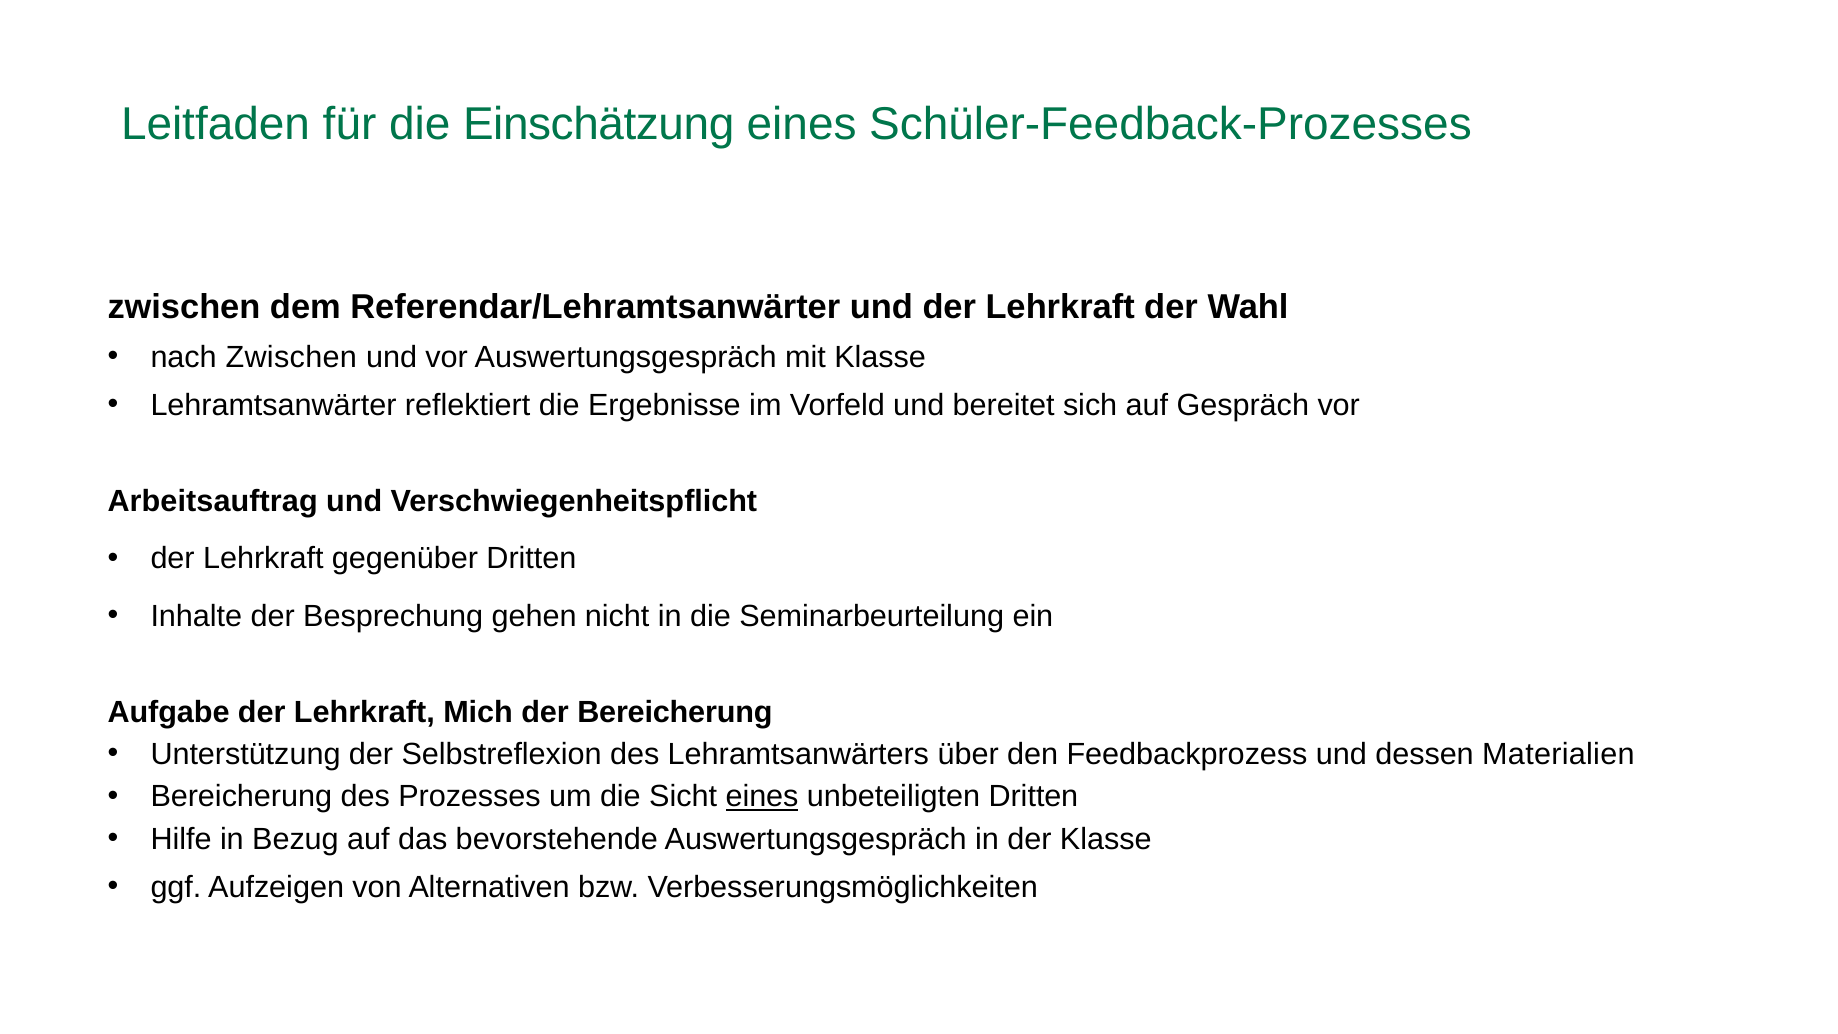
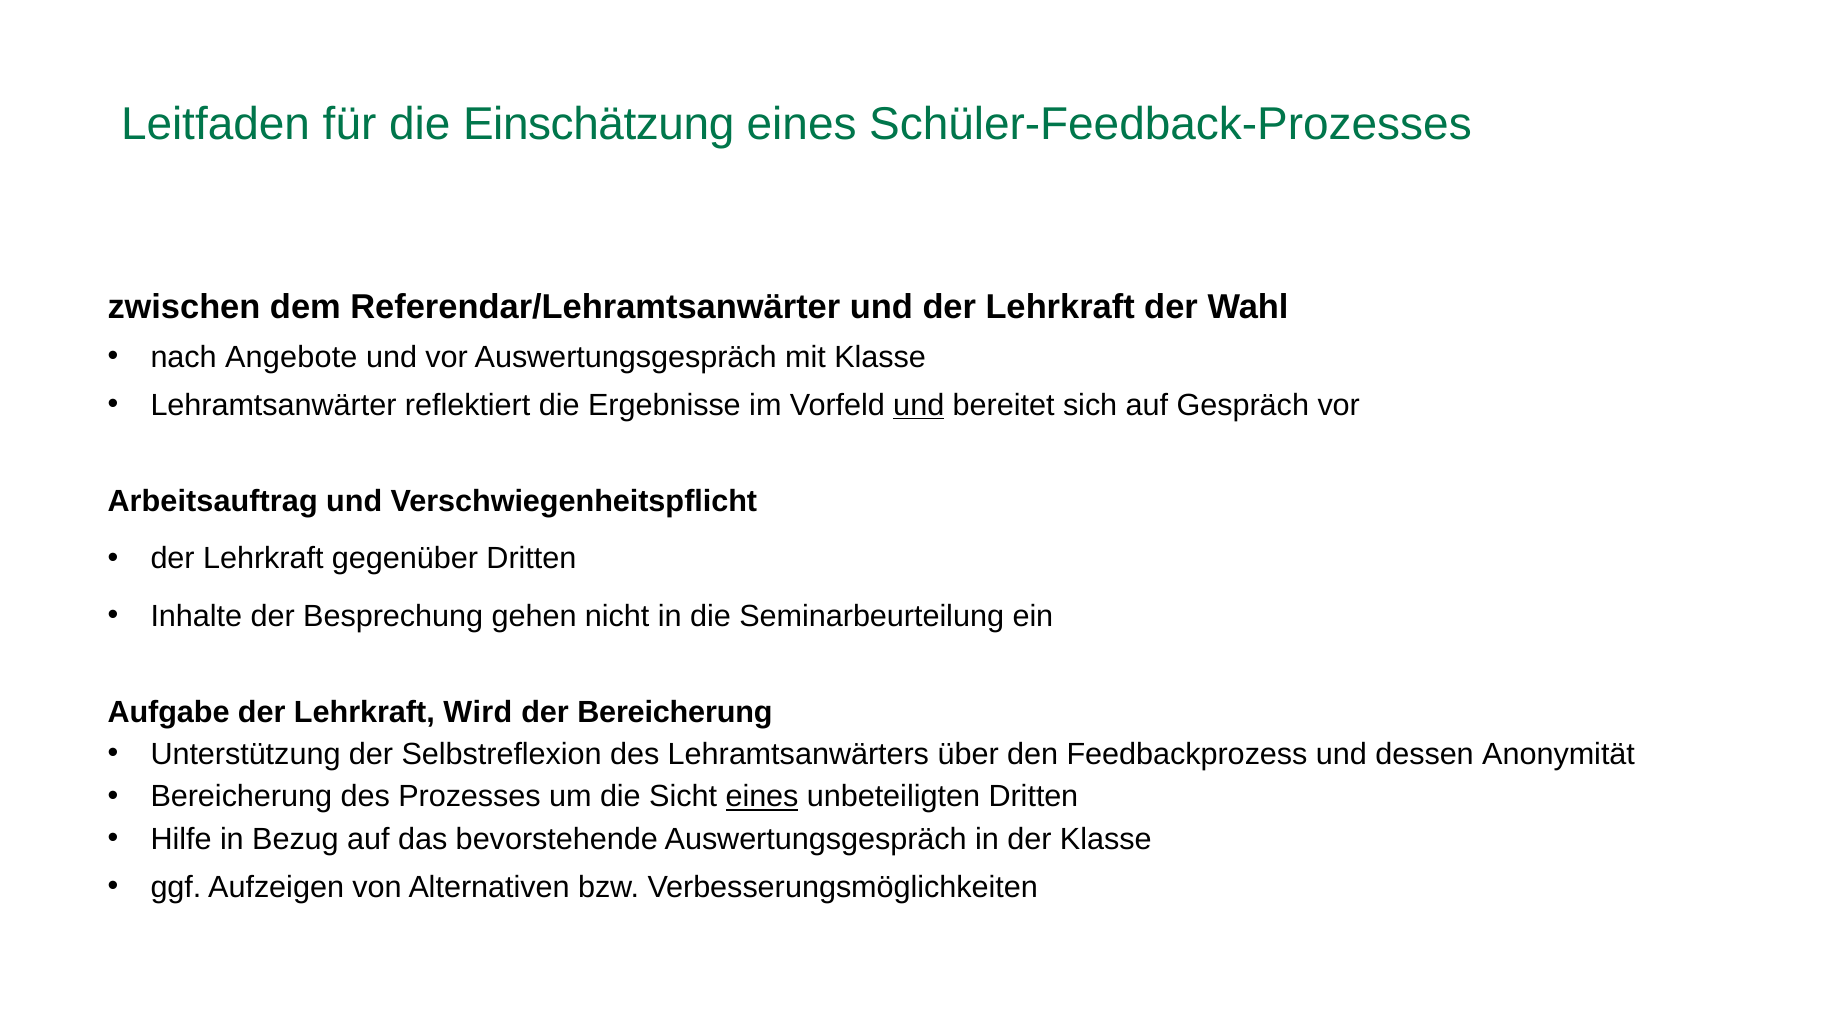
nach Zwischen: Zwischen -> Angebote
und at (919, 405) underline: none -> present
Mich: Mich -> Wird
Materialien: Materialien -> Anonymität
